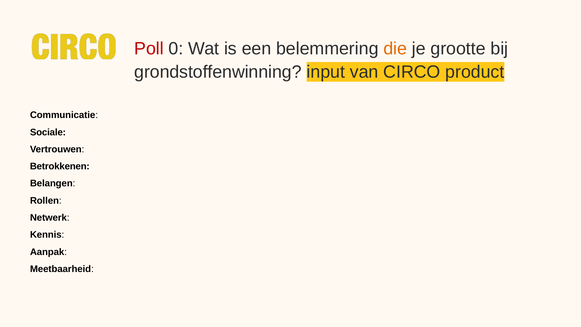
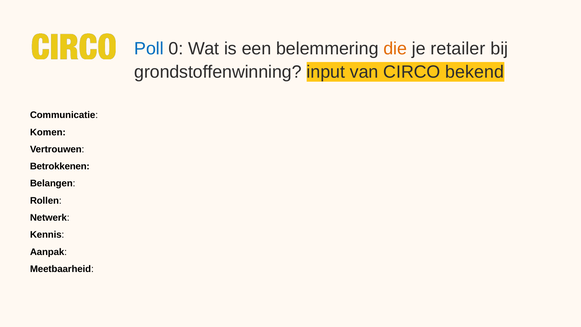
Poll colour: red -> blue
grootte: grootte -> retailer
product: product -> bekend
Sociale: Sociale -> Komen
